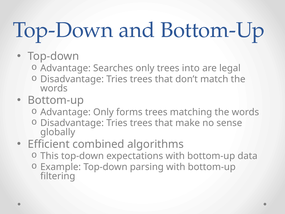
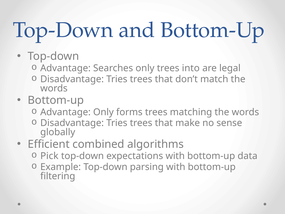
This: This -> Pick
